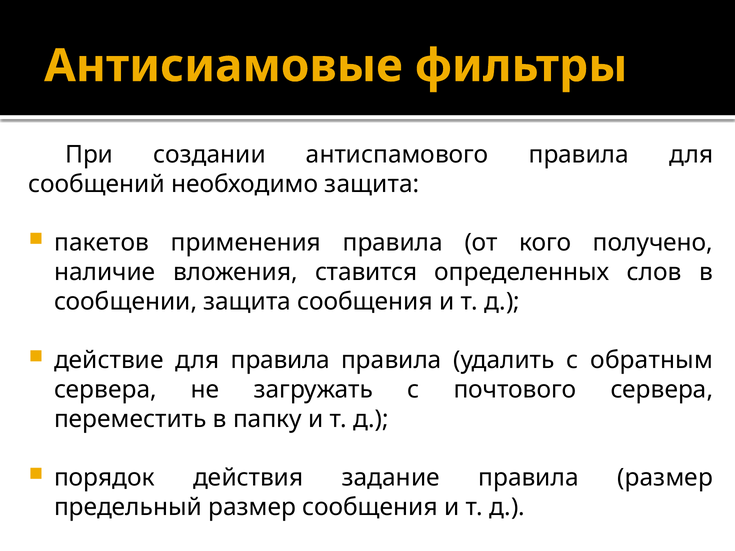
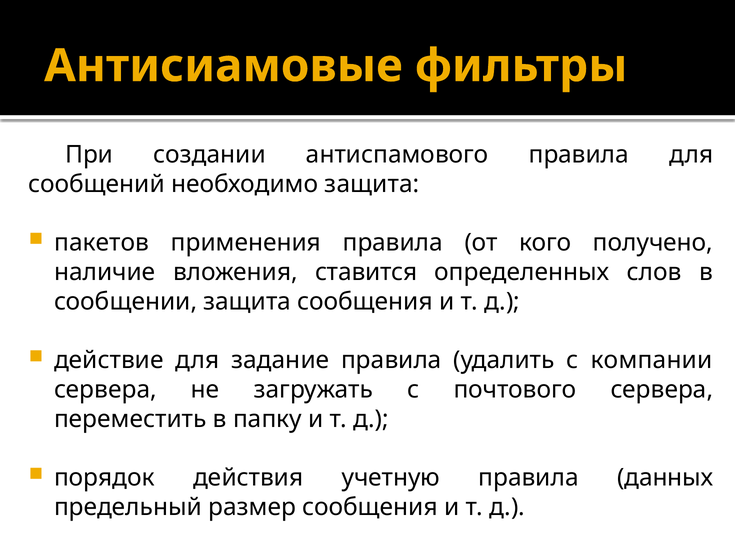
для правила: правила -> задание
обратным: обратным -> компании
задание: задание -> учетную
правила размер: размер -> данных
